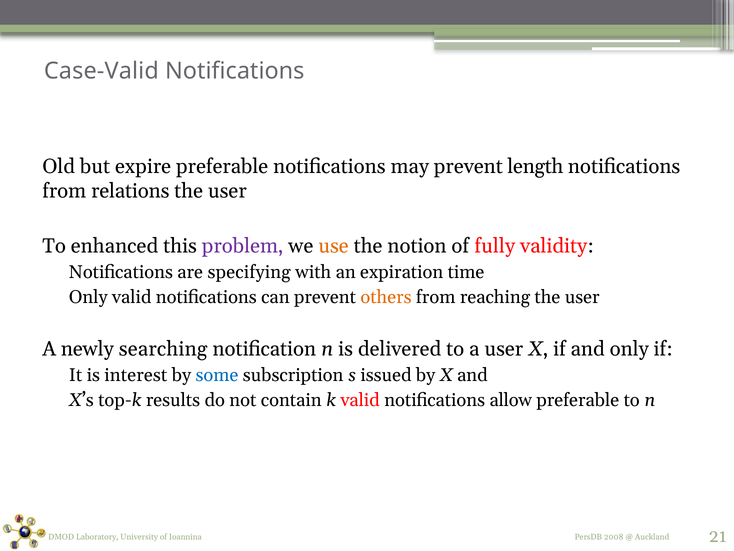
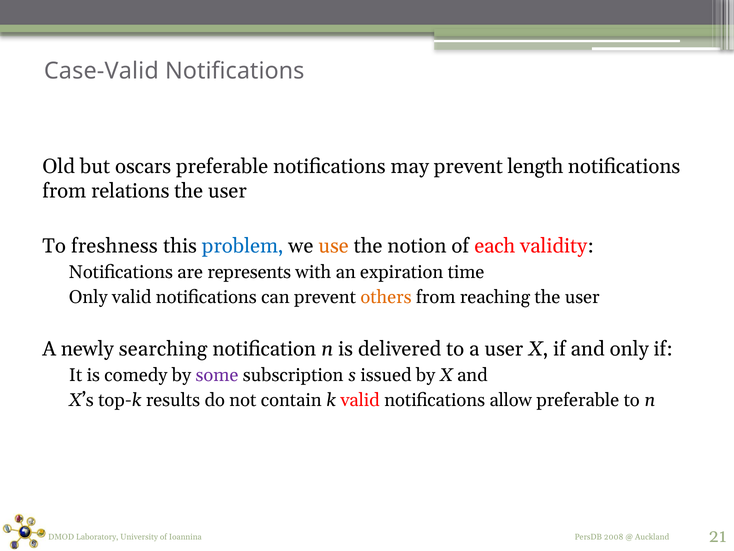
expire: expire -> oscars
enhanced: enhanced -> freshness
problem colour: purple -> blue
fully: fully -> each
specifying: specifying -> represents
interest: interest -> comedy
some colour: blue -> purple
